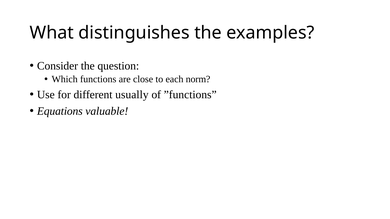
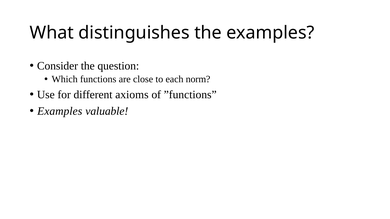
usually: usually -> axioms
Equations at (60, 111): Equations -> Examples
